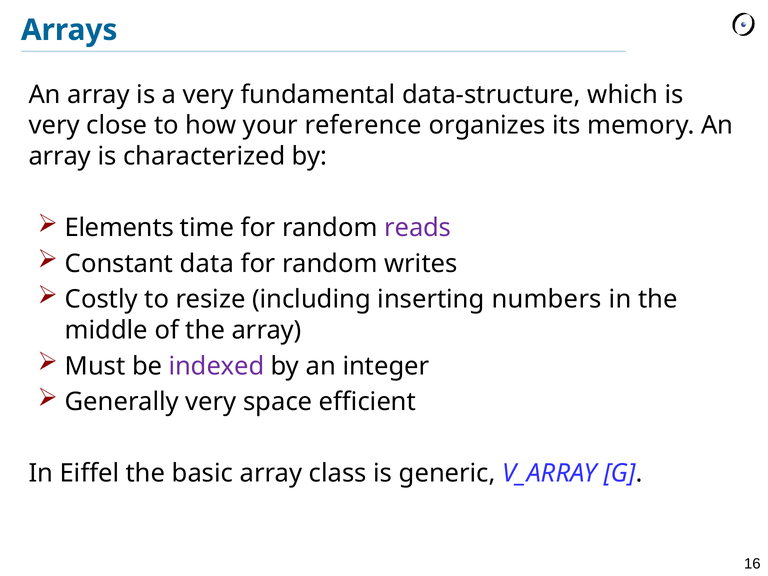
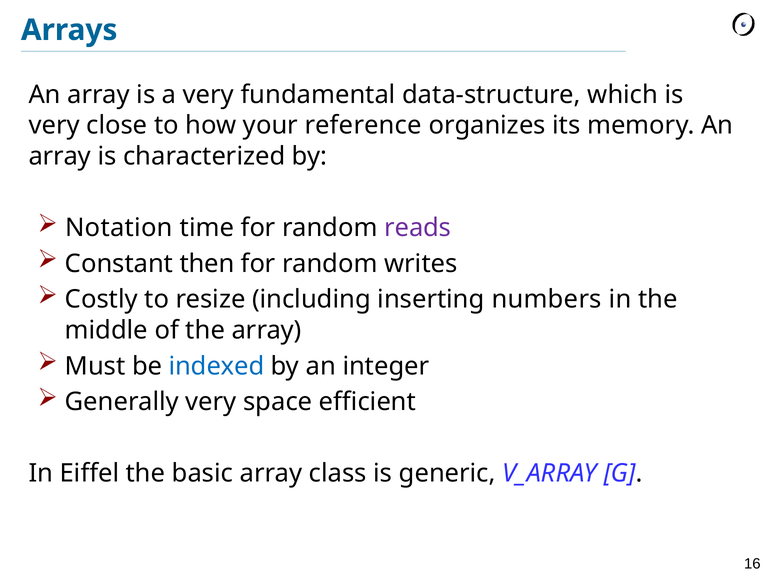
Elements: Elements -> Notation
data: data -> then
indexed colour: purple -> blue
